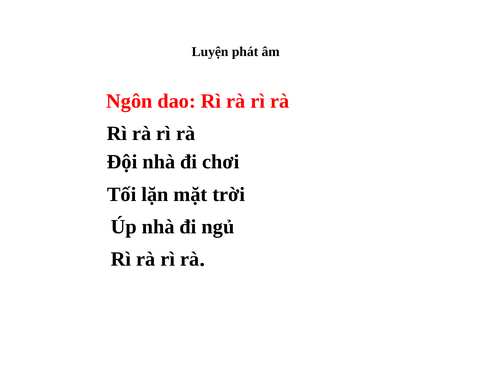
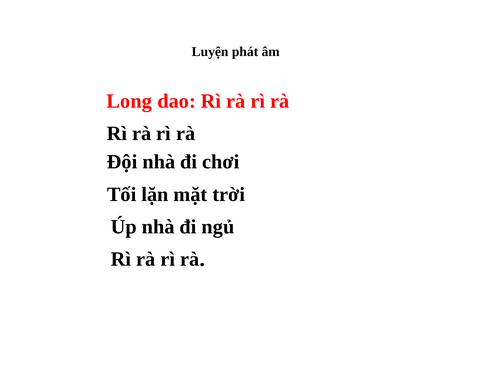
Ngôn: Ngôn -> Long
